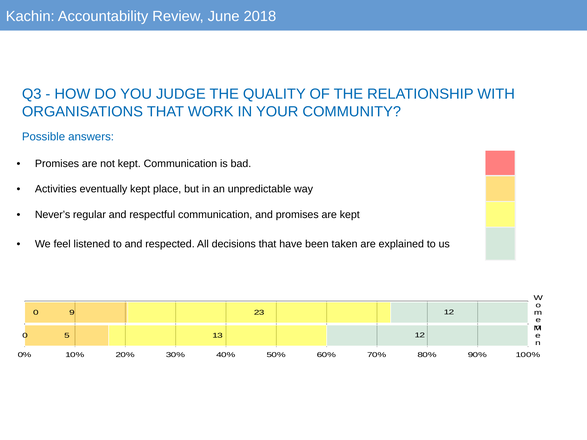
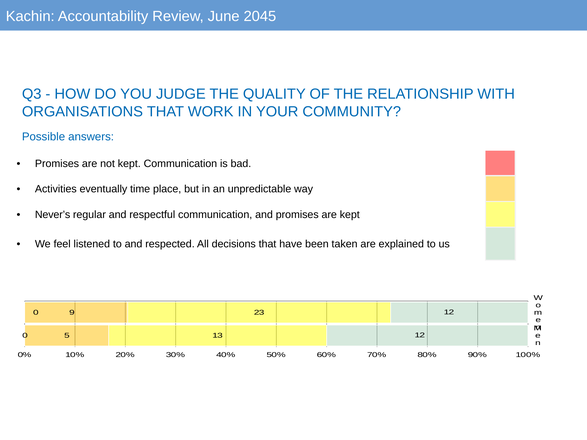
2018: 2018 -> 2045
eventually kept: kept -> time
